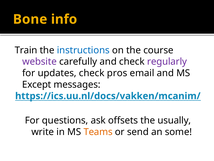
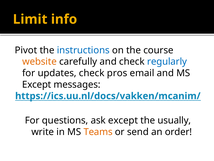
Bone: Bone -> Limit
Train: Train -> Pivot
website colour: purple -> orange
regularly colour: purple -> blue
ask offsets: offsets -> except
some: some -> order
